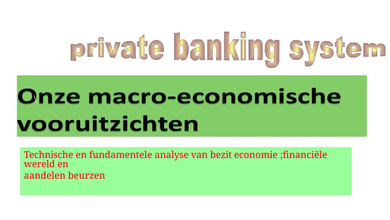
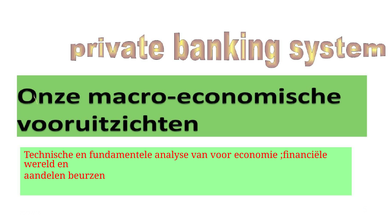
bezit: bezit -> voor
